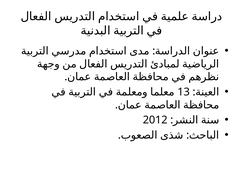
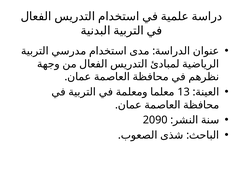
2012: 2012 -> 2090
